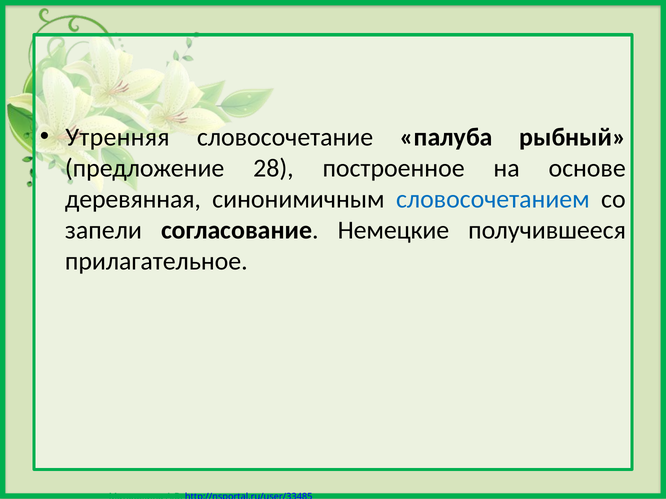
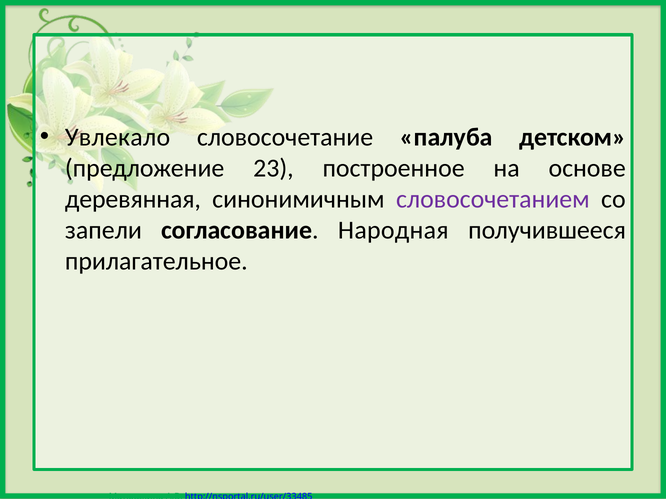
Утренняя: Утренняя -> Увлекало
рыбный: рыбный -> детском
28: 28 -> 23
словосочетанием colour: blue -> purple
Немецкие: Немецкие -> Народная
